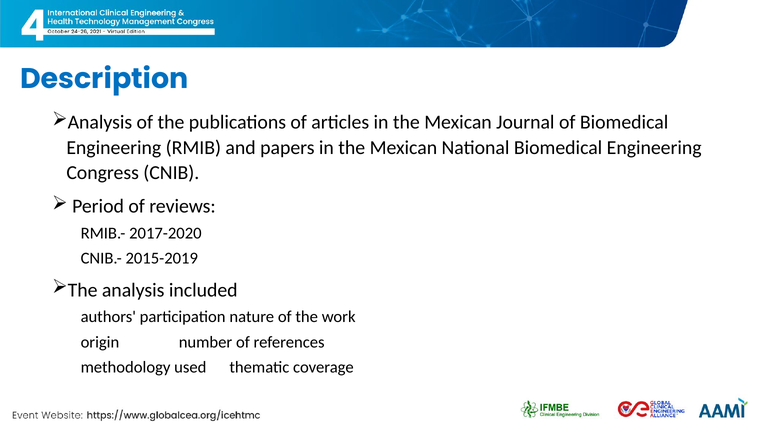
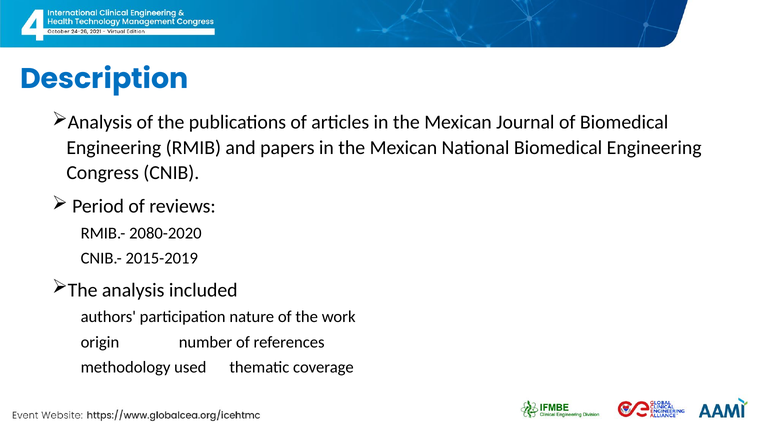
2017-2020: 2017-2020 -> 2080-2020
